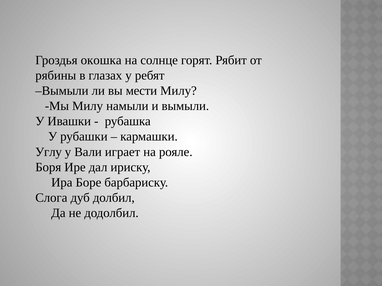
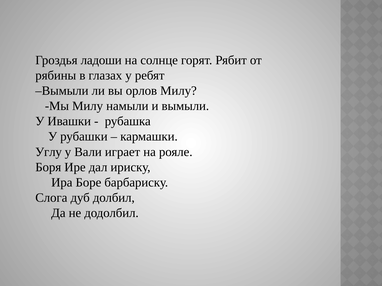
окошка: окошка -> ладоши
мести: мести -> орлов
